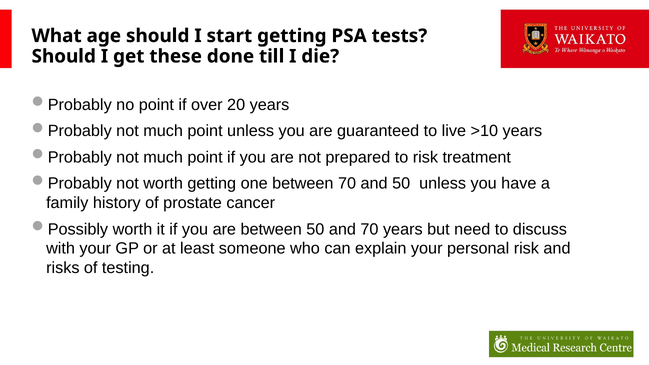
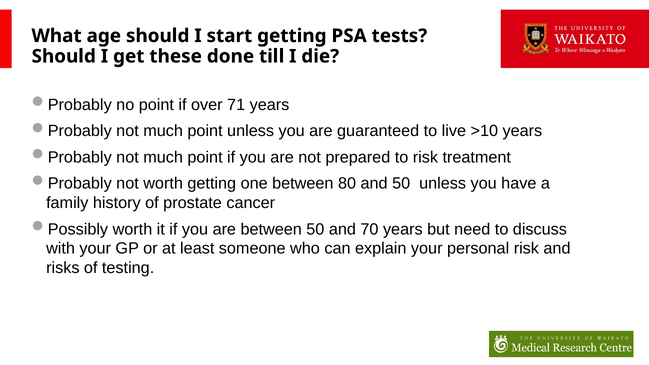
20: 20 -> 71
between 70: 70 -> 80
